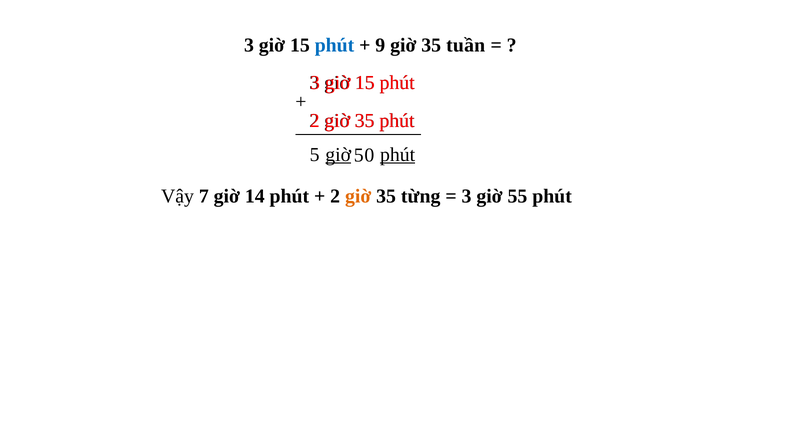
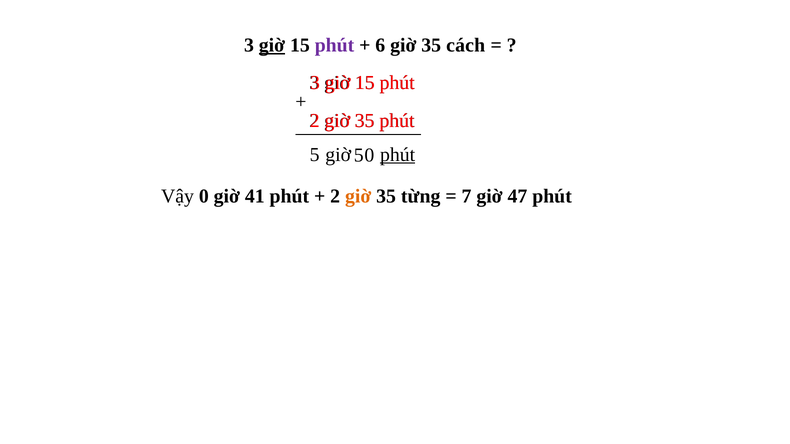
giờ at (272, 45) underline: none -> present
phút at (335, 45) colour: blue -> purple
9: 9 -> 6
tuần: tuần -> cách
giờ at (338, 155) underline: present -> none
Vậy 7: 7 -> 0
14: 14 -> 41
3 at (467, 196): 3 -> 7
55: 55 -> 47
